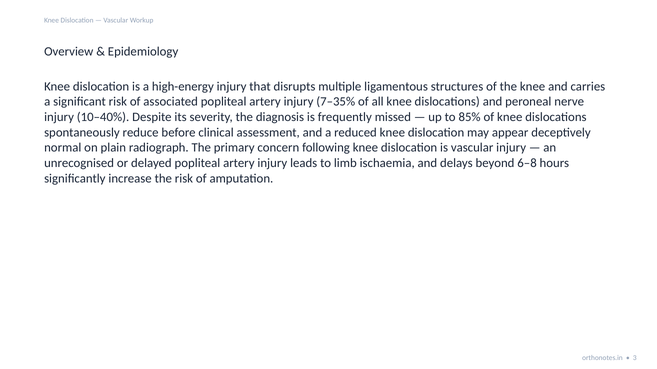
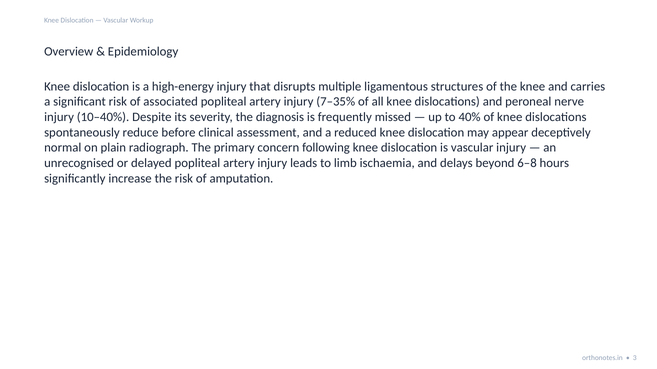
85%: 85% -> 40%
